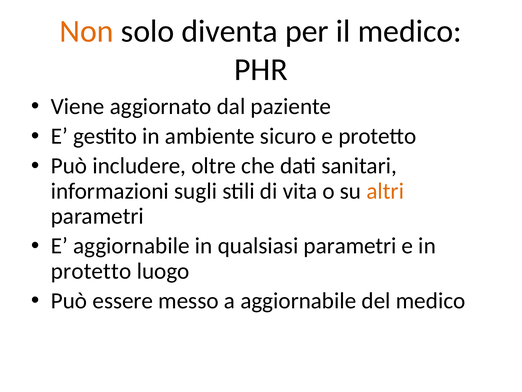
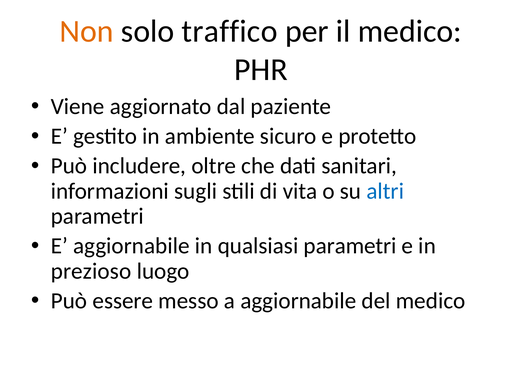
diventa: diventa -> traffico
altri colour: orange -> blue
protetto at (91, 271): protetto -> prezioso
